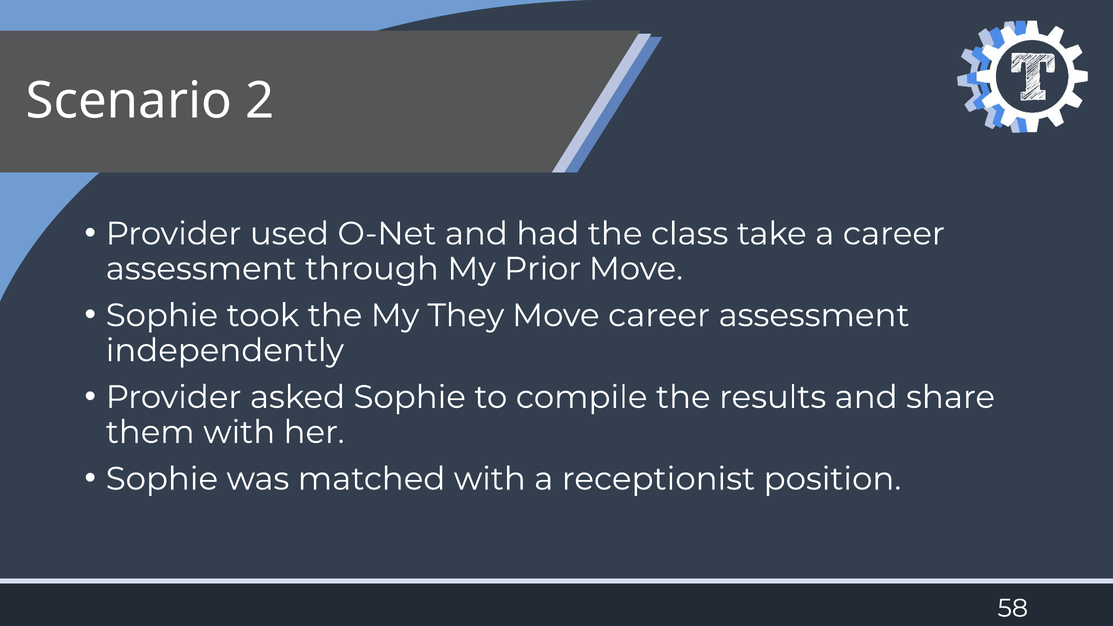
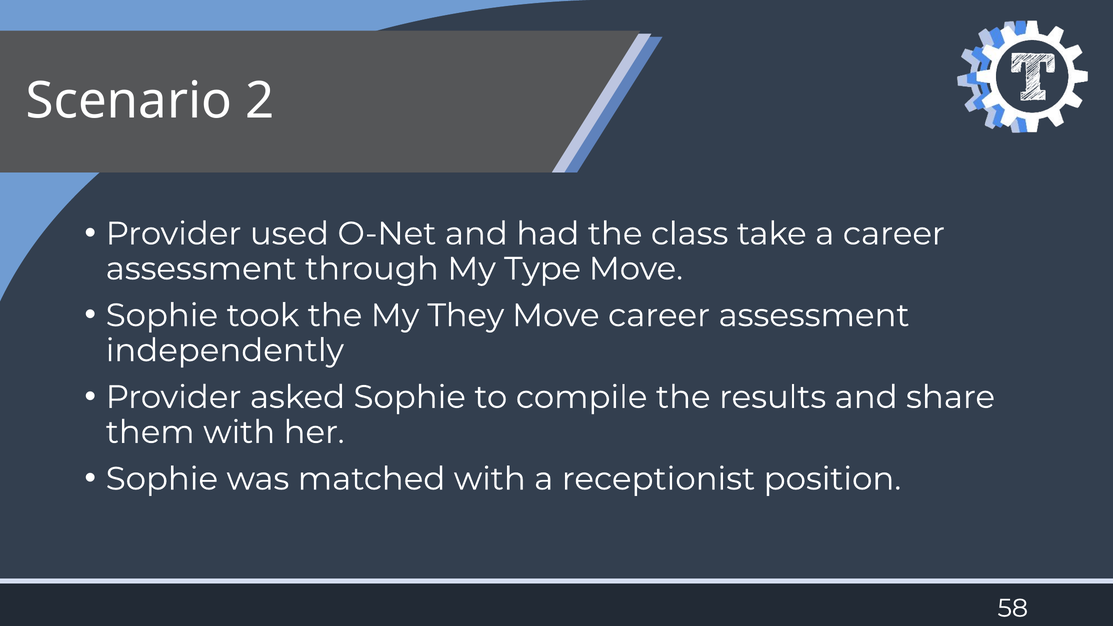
Prior: Prior -> Type
